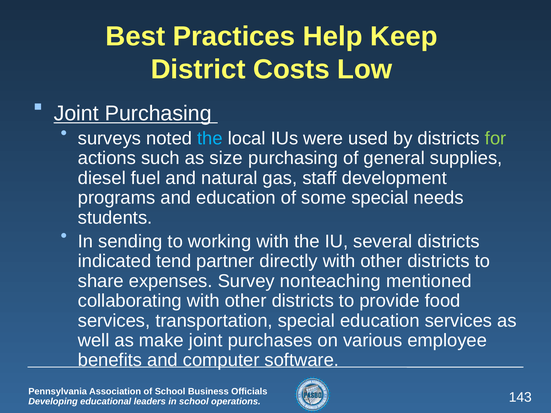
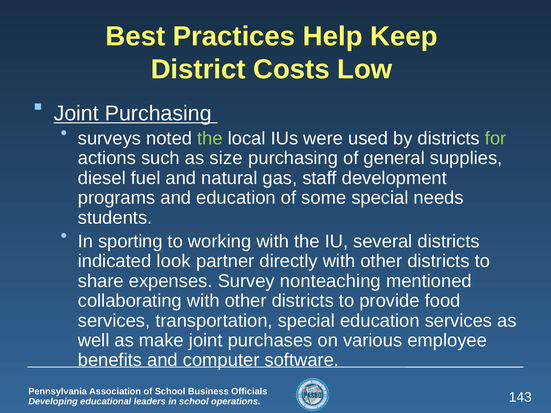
the at (210, 138) colour: light blue -> light green
sending: sending -> sporting
tend: tend -> look
